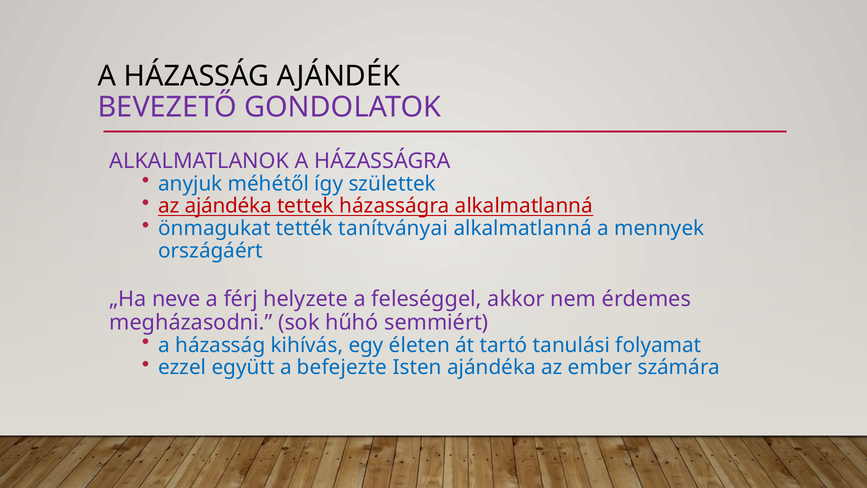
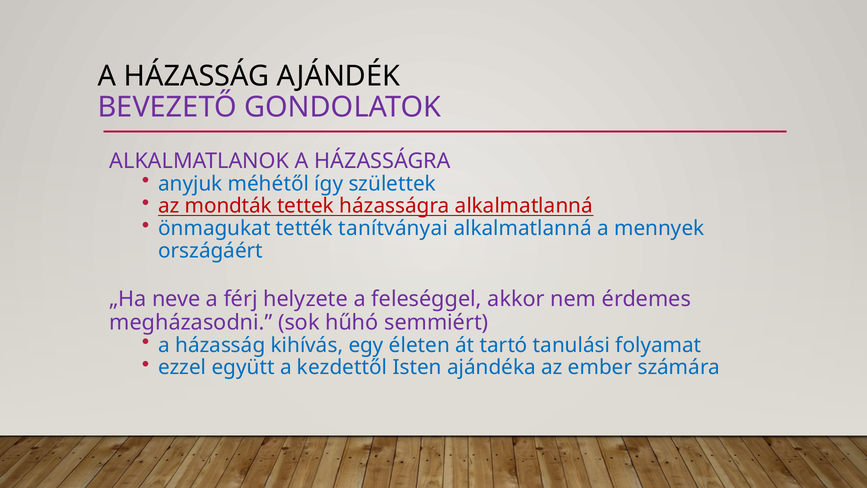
az ajándéka: ajándéka -> mondták
befejezte: befejezte -> kezdettől
